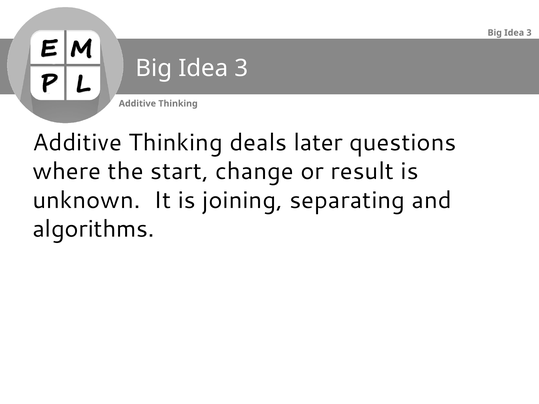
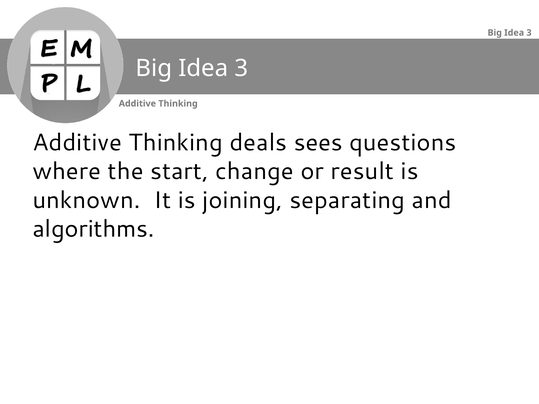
later: later -> sees
